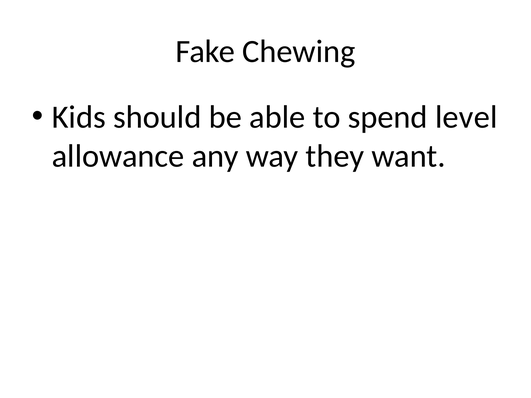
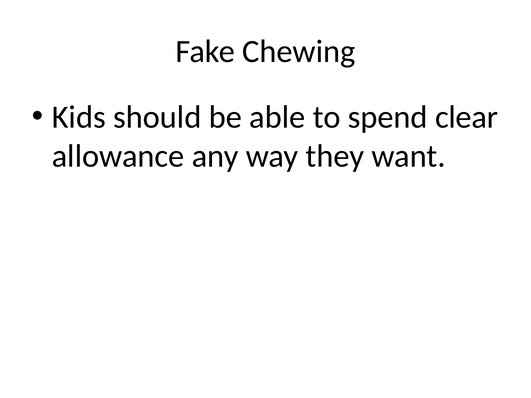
level: level -> clear
